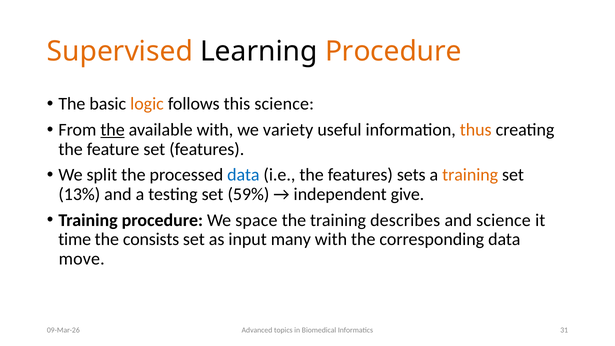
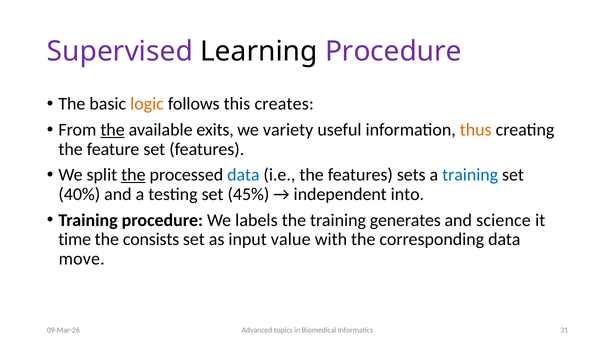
Supervised colour: orange -> purple
Procedure at (393, 52) colour: orange -> purple
this science: science -> creates
available with: with -> exits
the at (133, 175) underline: none -> present
training at (470, 175) colour: orange -> blue
13%: 13% -> 40%
59%: 59% -> 45%
give: give -> into
space: space -> labels
describes: describes -> generates
many: many -> value
